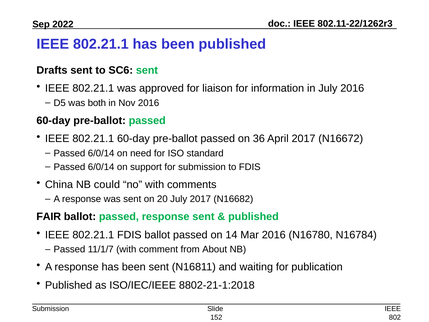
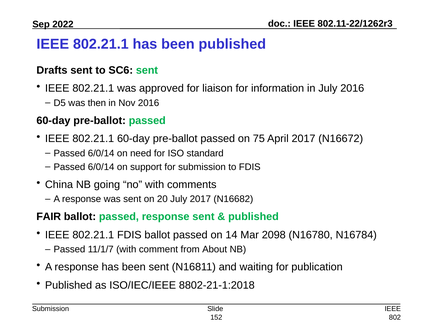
both: both -> then
36: 36 -> 75
could: could -> going
Mar 2016: 2016 -> 2098
